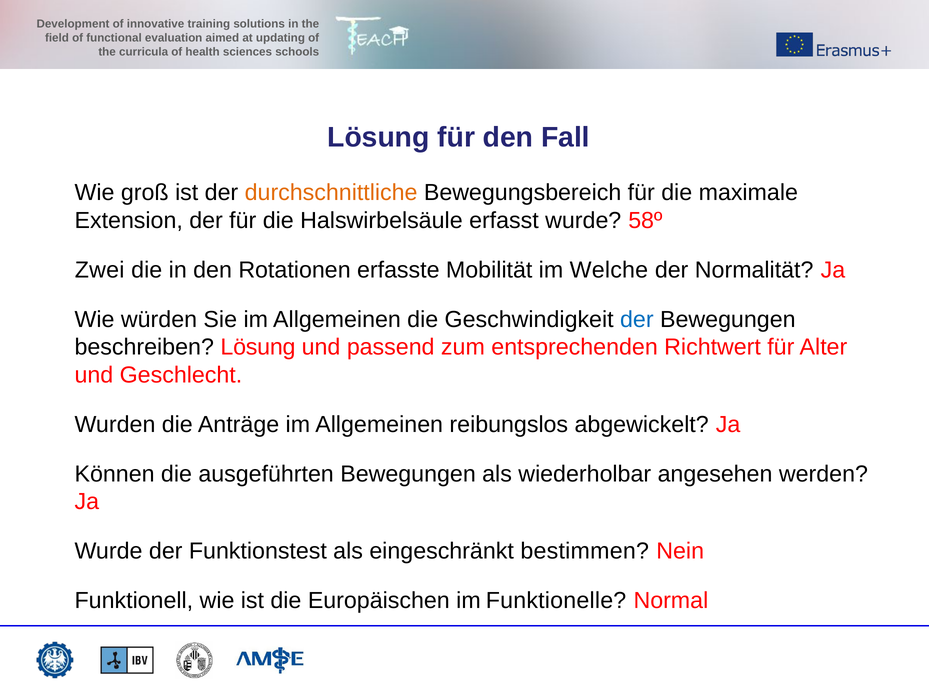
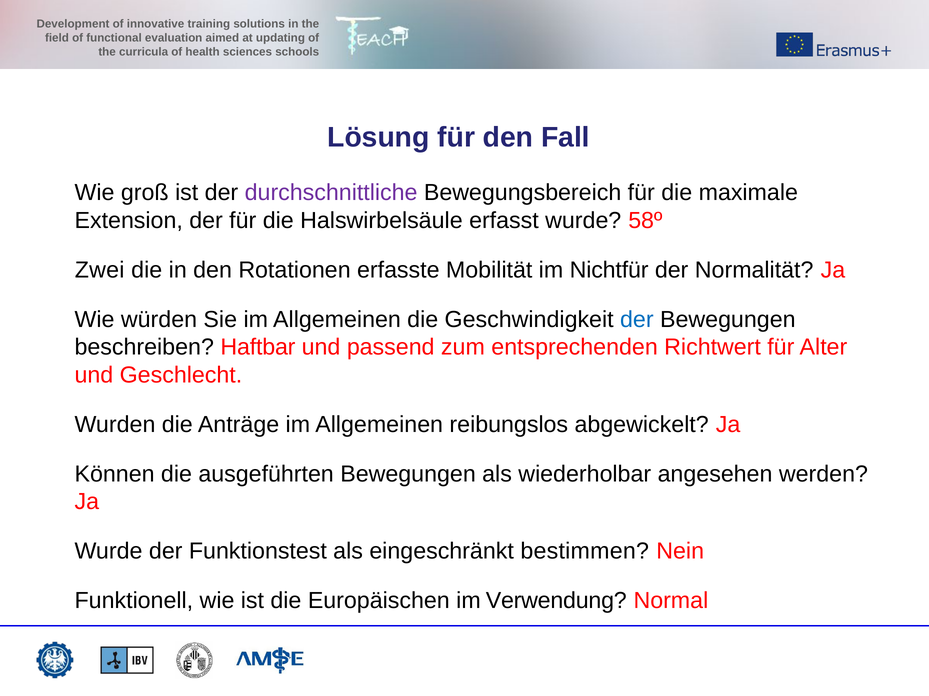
durchschnittliche colour: orange -> purple
Welche: Welche -> Nichtfür
beschreiben Lösung: Lösung -> Haftbar
Funktionelle: Funktionelle -> Verwendung
